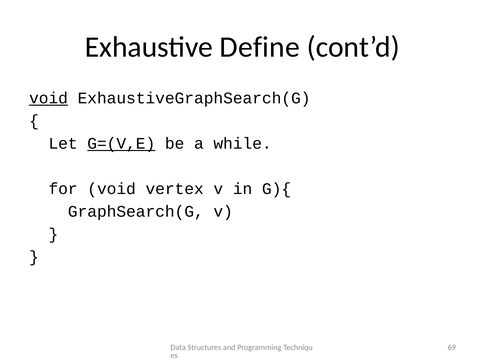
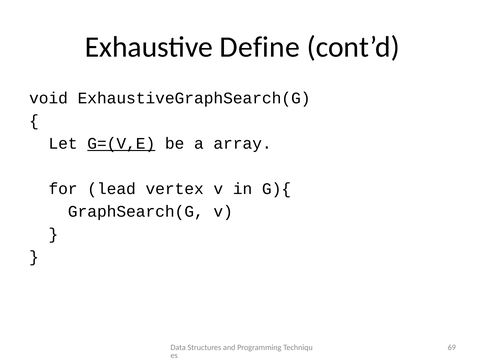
void at (49, 98) underline: present -> none
while: while -> array
for void: void -> lead
